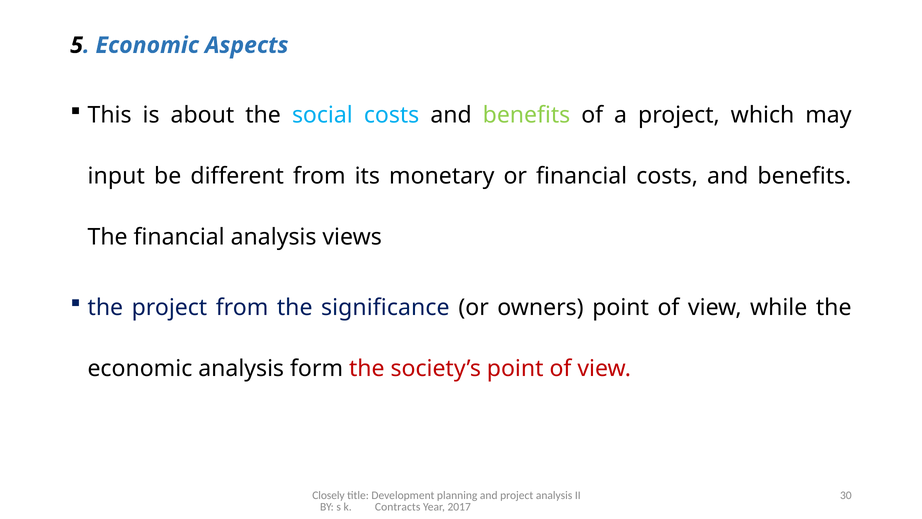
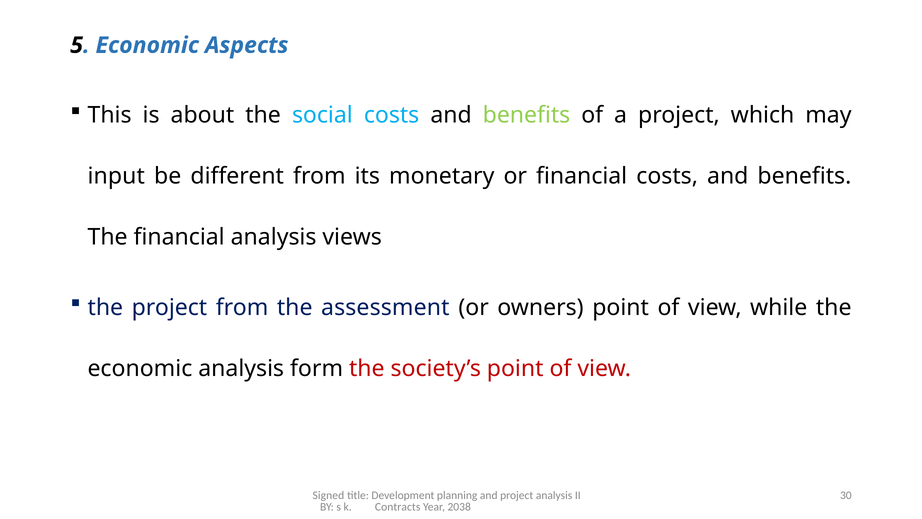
significance: significance -> assessment
Closely: Closely -> Signed
2017: 2017 -> 2038
